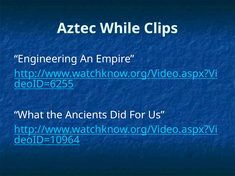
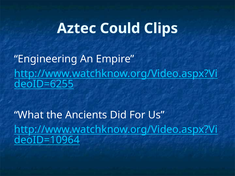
While: While -> Could
